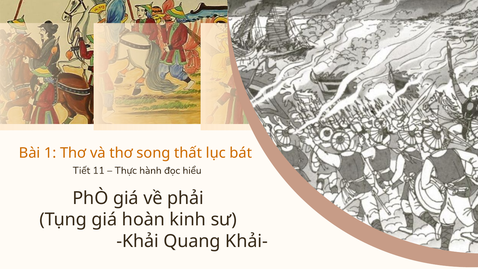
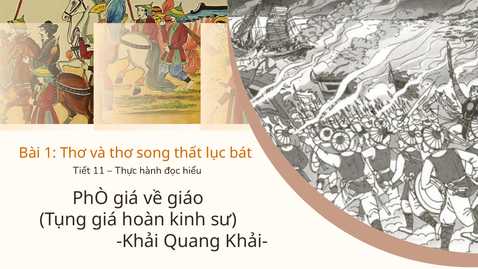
phải: phải -> giáo
